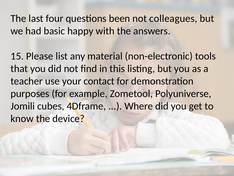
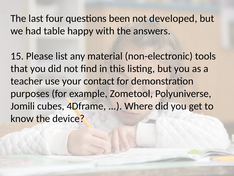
colleagues: colleagues -> developed
basic: basic -> table
